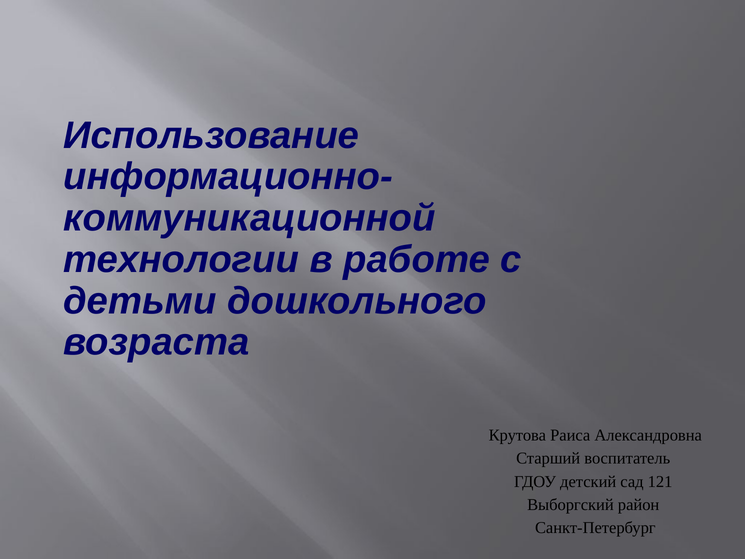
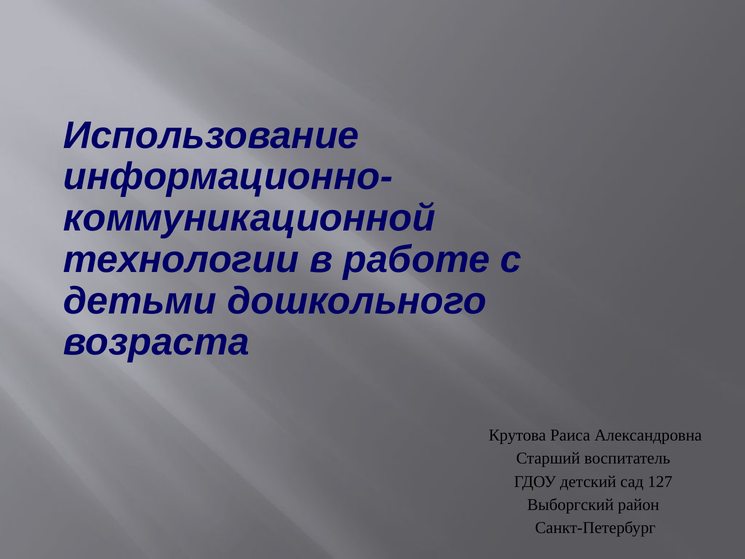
121: 121 -> 127
